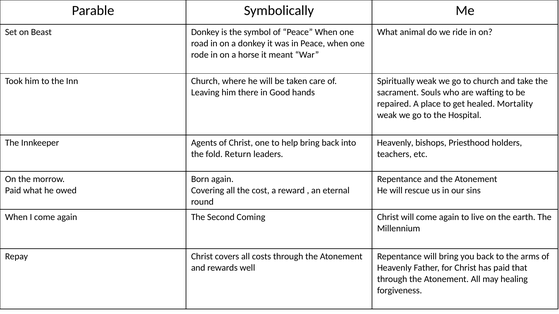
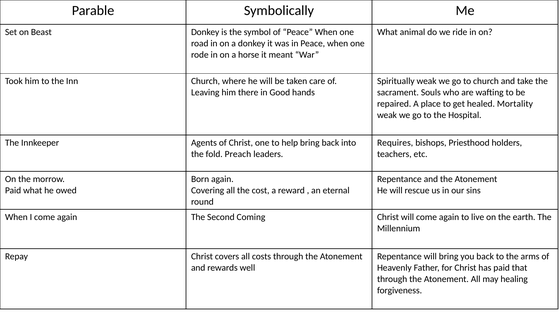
Heavenly at (395, 143): Heavenly -> Requires
Return: Return -> Preach
